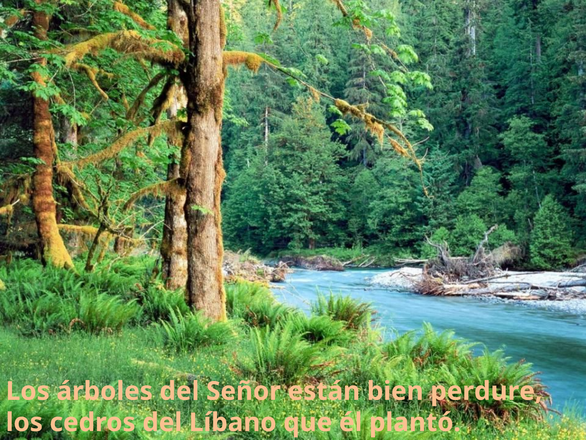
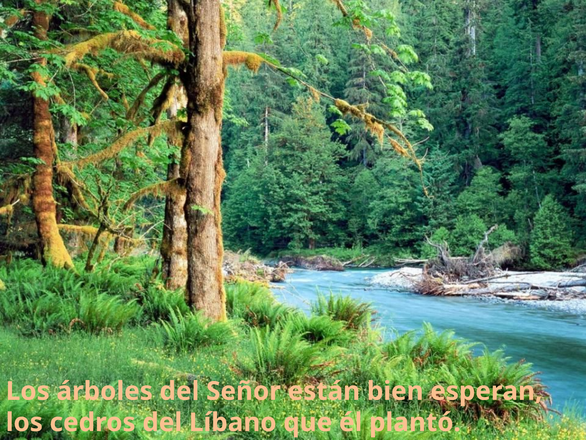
perdure: perdure -> esperan
